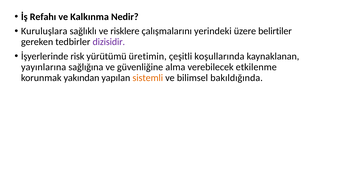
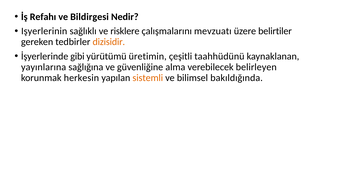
Kalkınma: Kalkınma -> Bildirgesi
Kuruluşlara: Kuruluşlara -> Işyerlerinin
yerindeki: yerindeki -> mevzuatı
dizisidir colour: purple -> orange
risk: risk -> gibi
koşullarında: koşullarında -> taahhüdünü
etkilenme: etkilenme -> belirleyen
yakından: yakından -> herkesin
